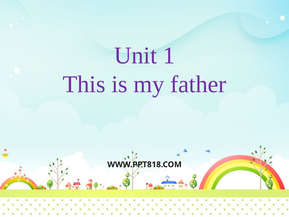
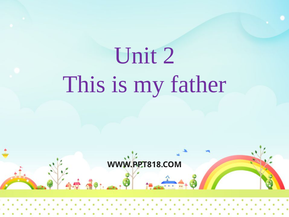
1: 1 -> 2
